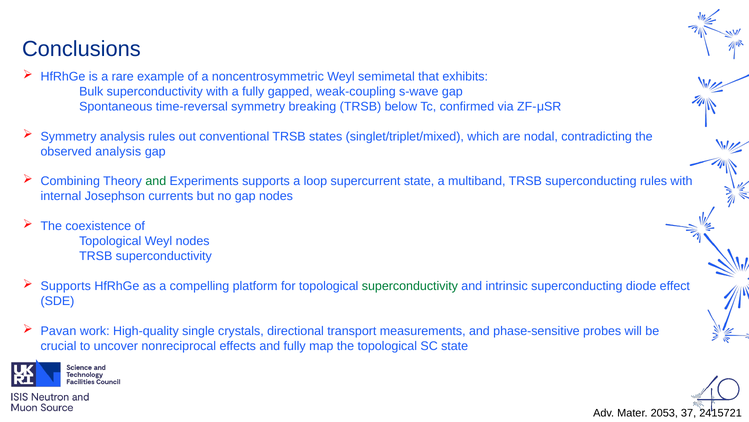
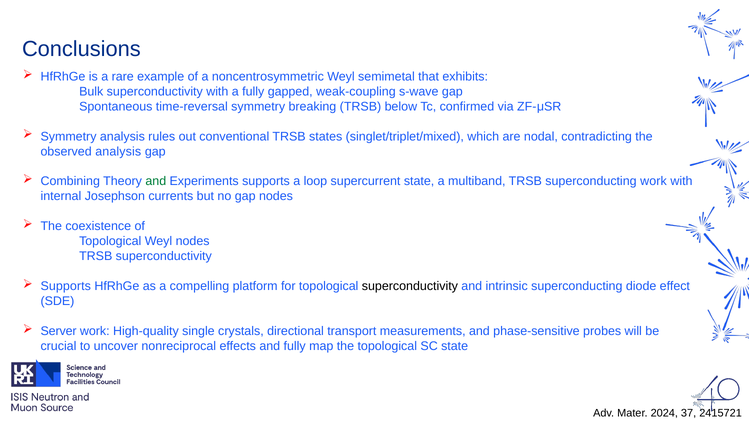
superconducting rules: rules -> work
superconductivity at (410, 286) colour: green -> black
Pavan: Pavan -> Server
2053: 2053 -> 2024
